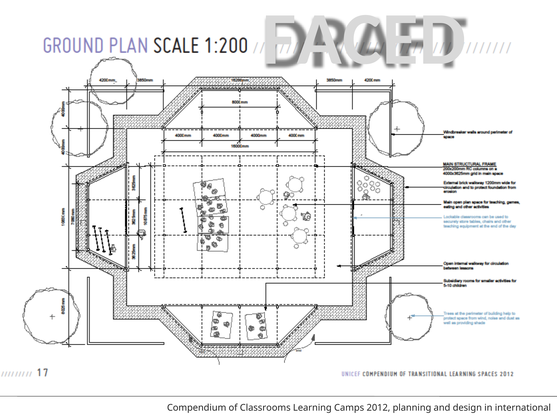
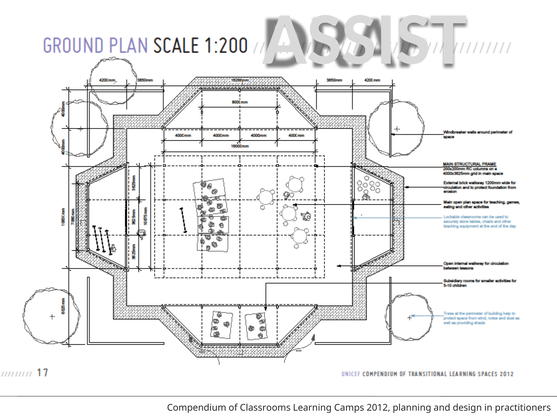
FACED: FACED -> ASSIST
international: international -> practitioners
